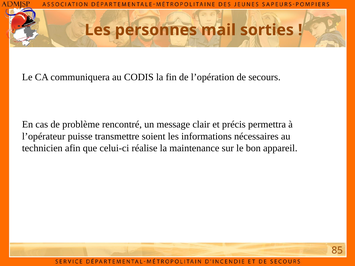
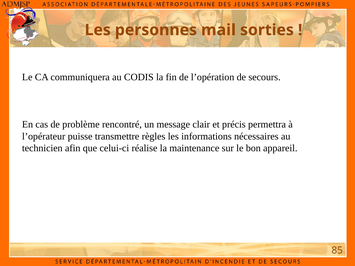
soient: soient -> règles
